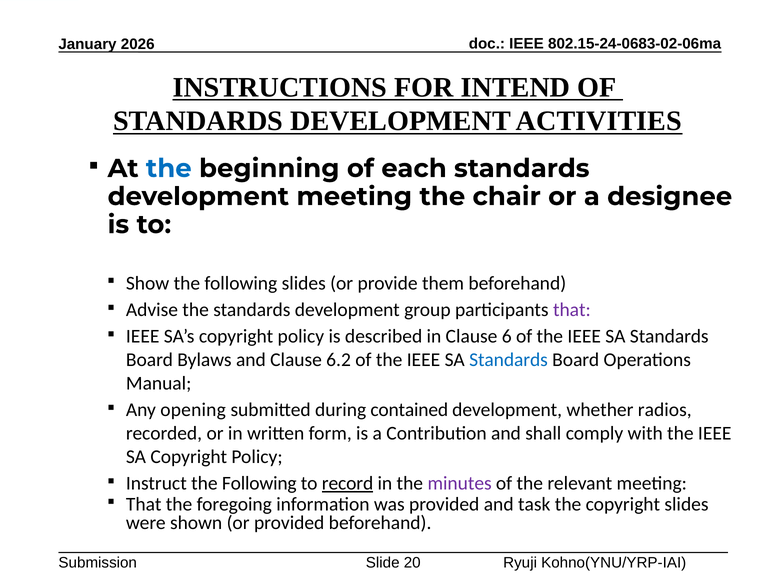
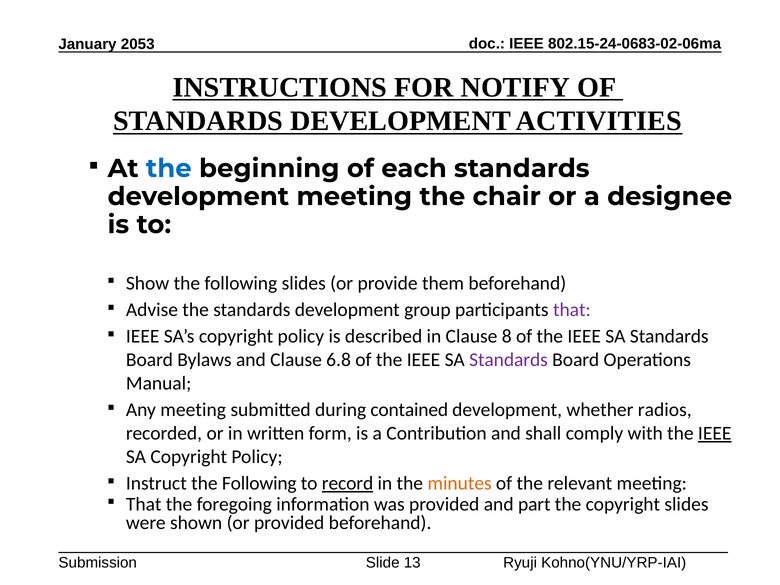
2026: 2026 -> 2053
INTEND: INTEND -> NOTIFY
6: 6 -> 8
6.2: 6.2 -> 6.8
Standards at (509, 360) colour: blue -> purple
Any opening: opening -> meeting
IEEE at (715, 433) underline: none -> present
minutes colour: purple -> orange
task: task -> part
20: 20 -> 13
